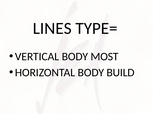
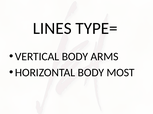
MOST: MOST -> ARMS
BUILD: BUILD -> MOST
